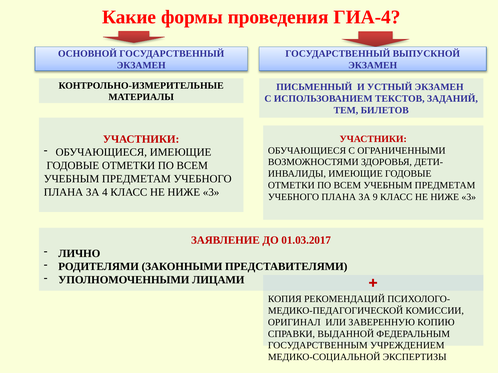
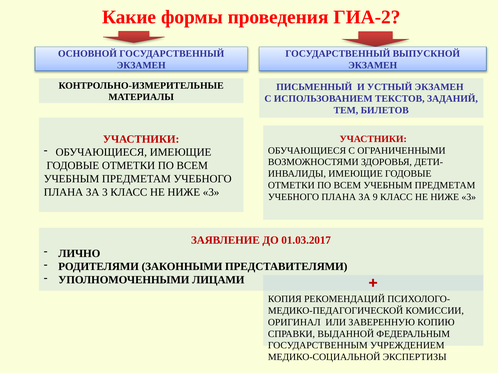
ГИА-4: ГИА-4 -> ГИА-2
ЗА 4: 4 -> 3
